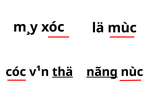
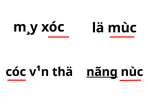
thä underline: present -> none
